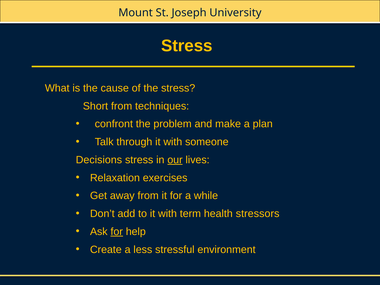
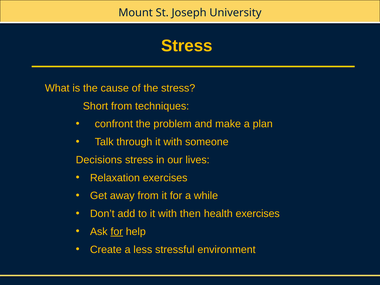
our underline: present -> none
term: term -> then
health stressors: stressors -> exercises
